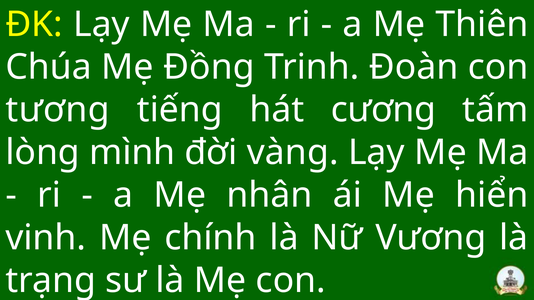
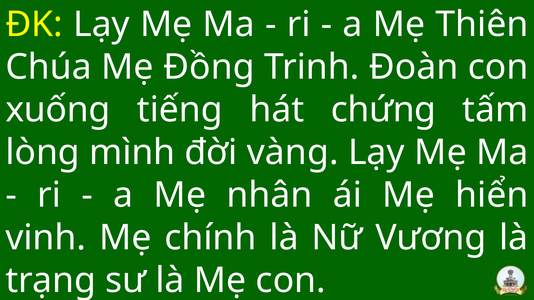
tương: tương -> xuống
cương: cương -> chứng
